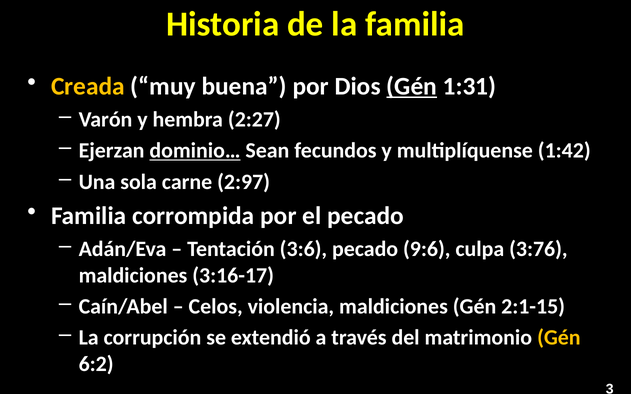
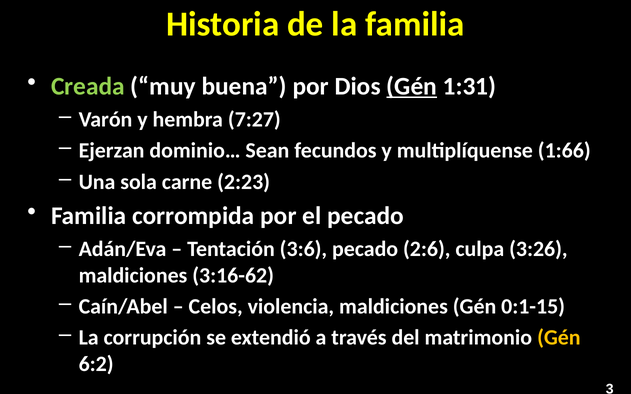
Creada colour: yellow -> light green
2:27: 2:27 -> 7:27
dominio… underline: present -> none
1:42: 1:42 -> 1:66
2:97: 2:97 -> 2:23
9:6: 9:6 -> 2:6
3:76: 3:76 -> 3:26
3:16-17: 3:16-17 -> 3:16-62
2:1-15: 2:1-15 -> 0:1-15
